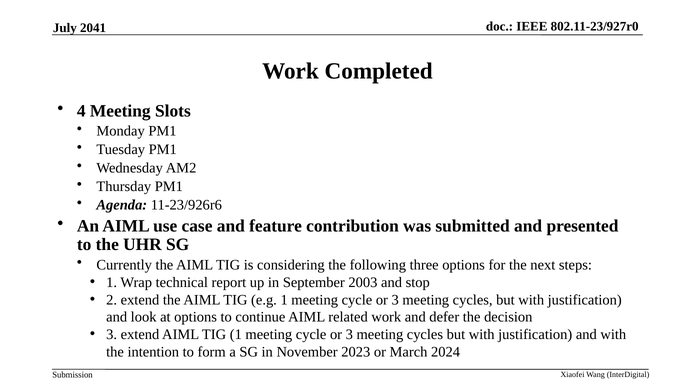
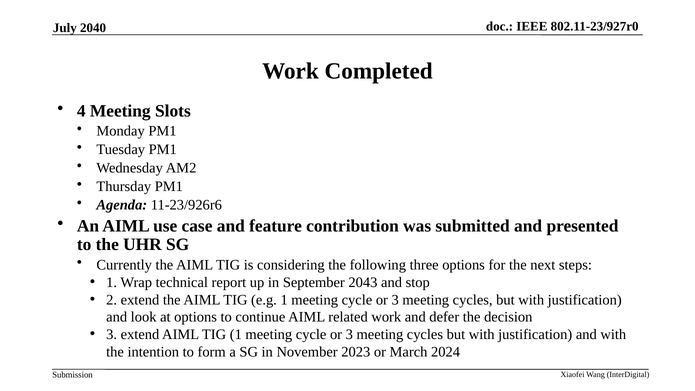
2041: 2041 -> 2040
2003: 2003 -> 2043
